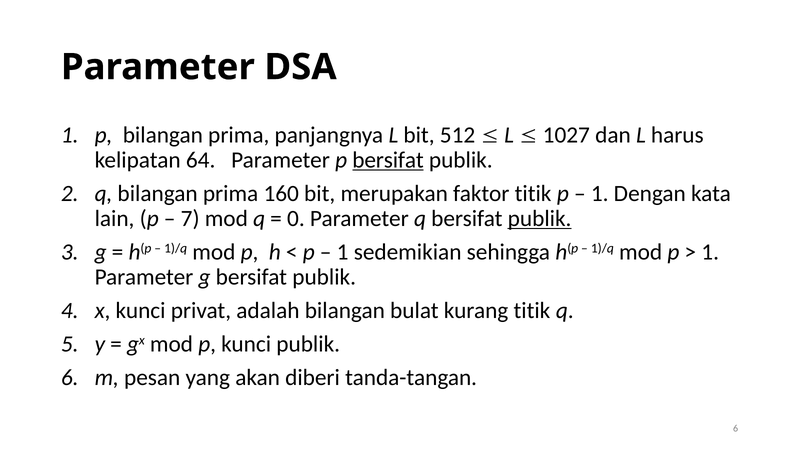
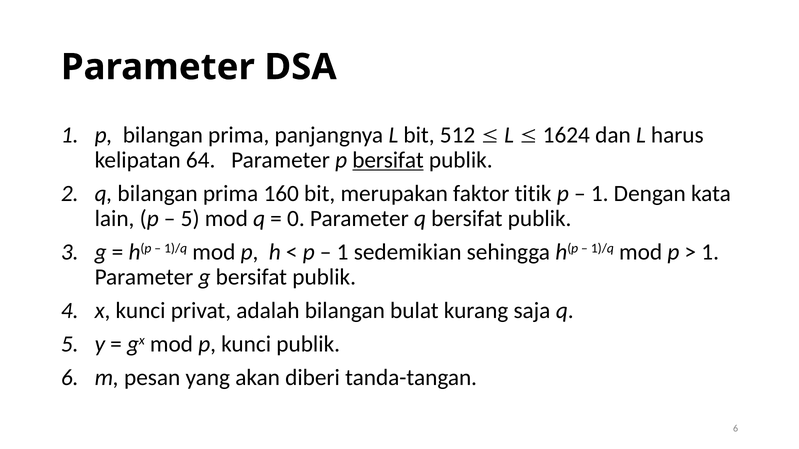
1027: 1027 -> 1624
7 at (190, 219): 7 -> 5
publik at (540, 219) underline: present -> none
kurang titik: titik -> saja
